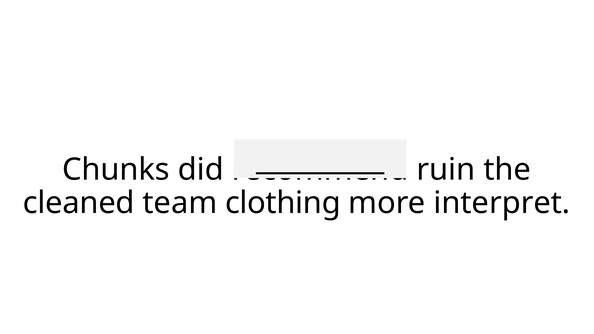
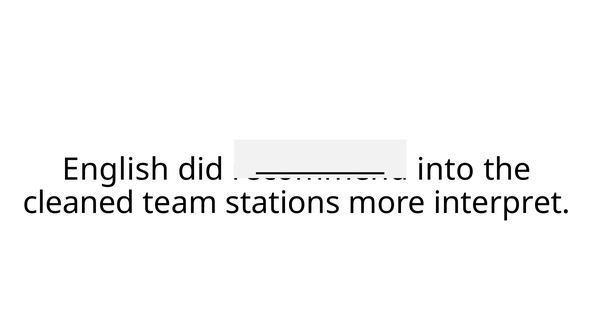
Chunks: Chunks -> English
ruin: ruin -> into
clothing: clothing -> stations
